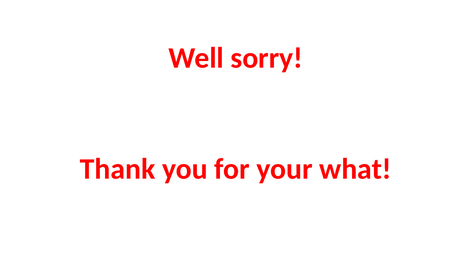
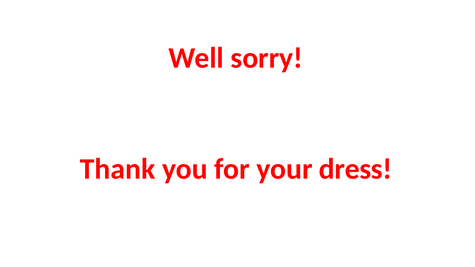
what: what -> dress
